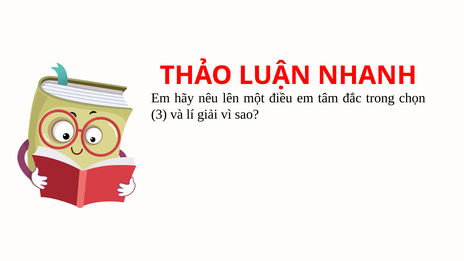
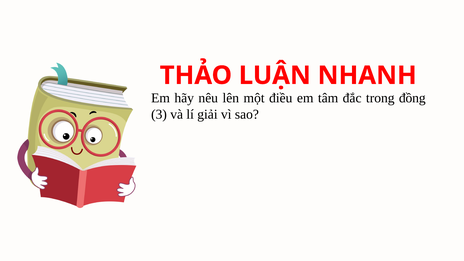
chọn: chọn -> đồng
